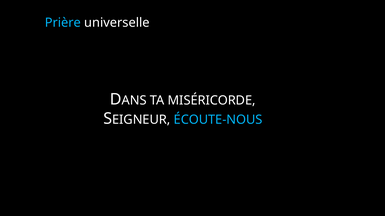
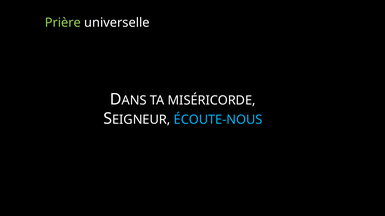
Prière colour: light blue -> light green
